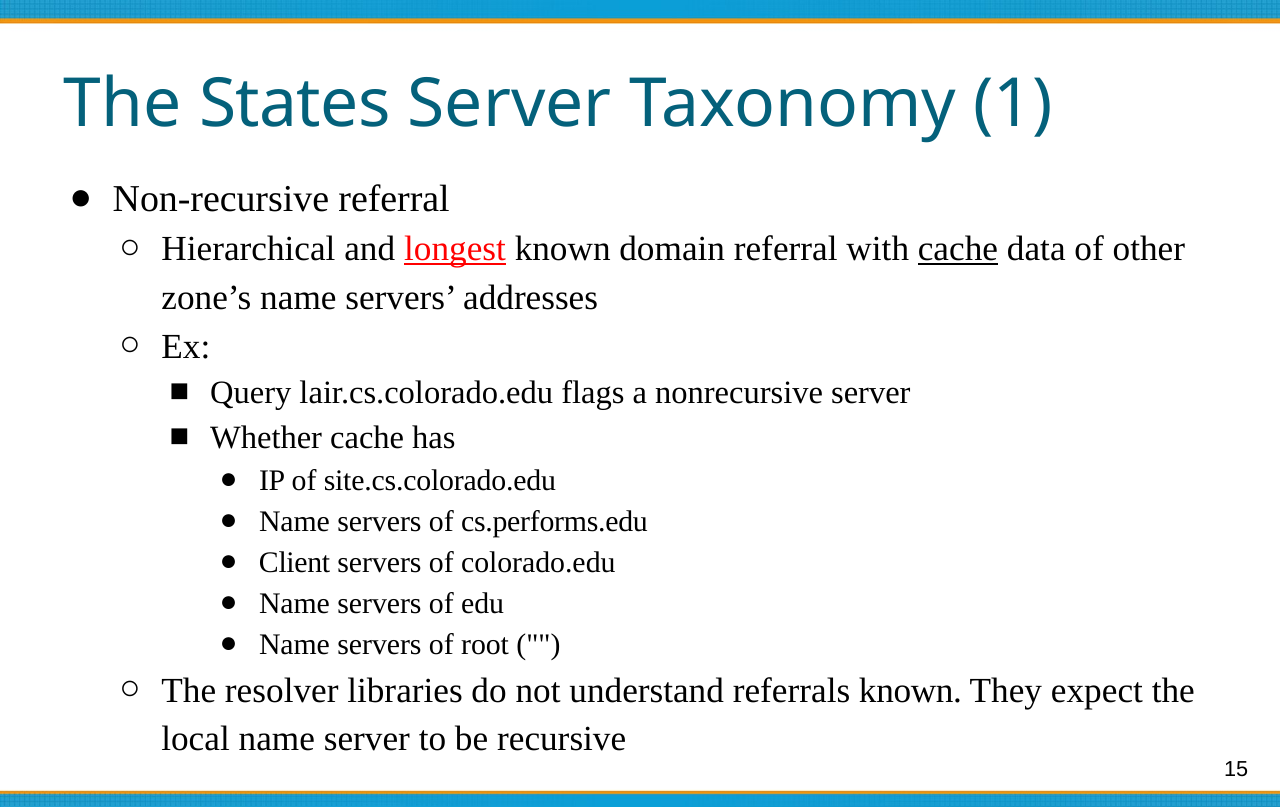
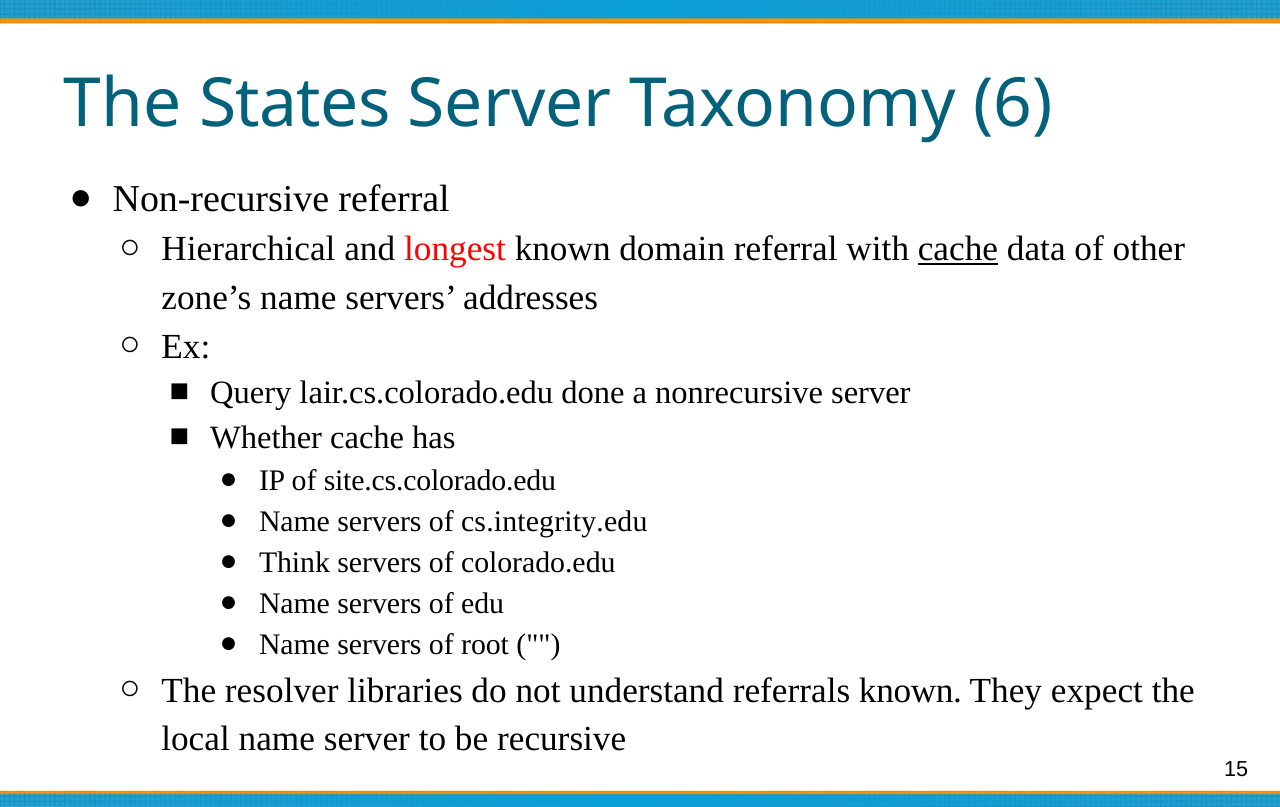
1: 1 -> 6
longest underline: present -> none
flags: flags -> done
cs.performs.edu: cs.performs.edu -> cs.integrity.edu
Client: Client -> Think
